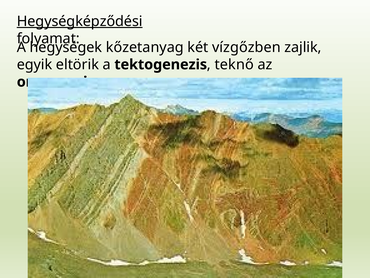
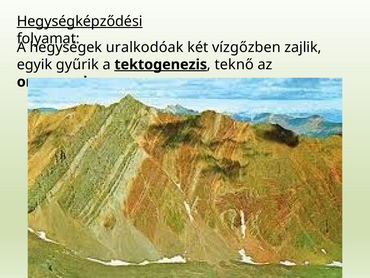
kőzetanyag: kőzetanyag -> uralkodóak
eltörik: eltörik -> gyűrik
tektogenezis underline: none -> present
